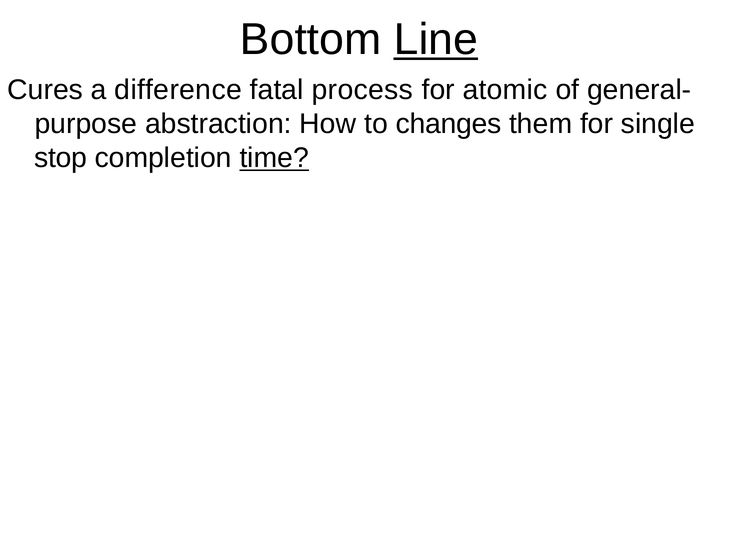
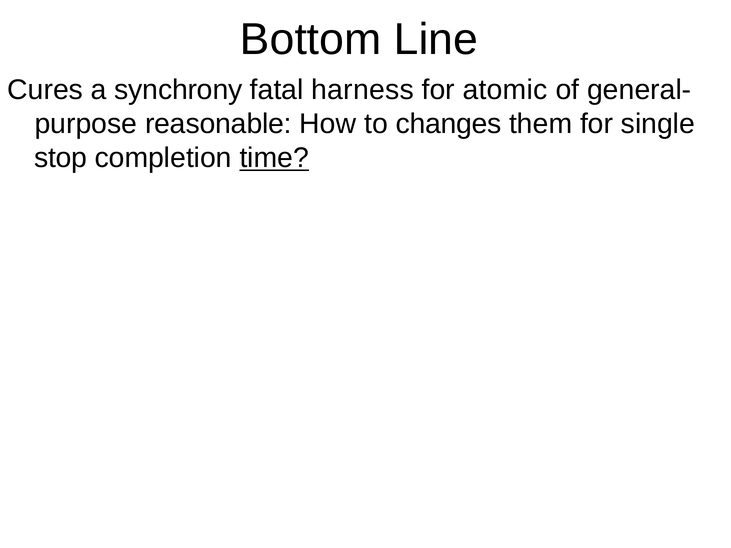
Line underline: present -> none
difference: difference -> synchrony
process: process -> harness
abstraction: abstraction -> reasonable
